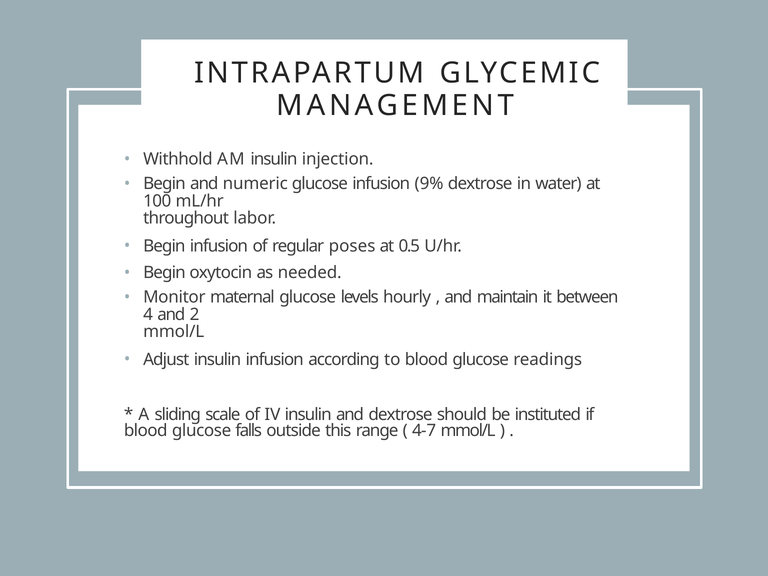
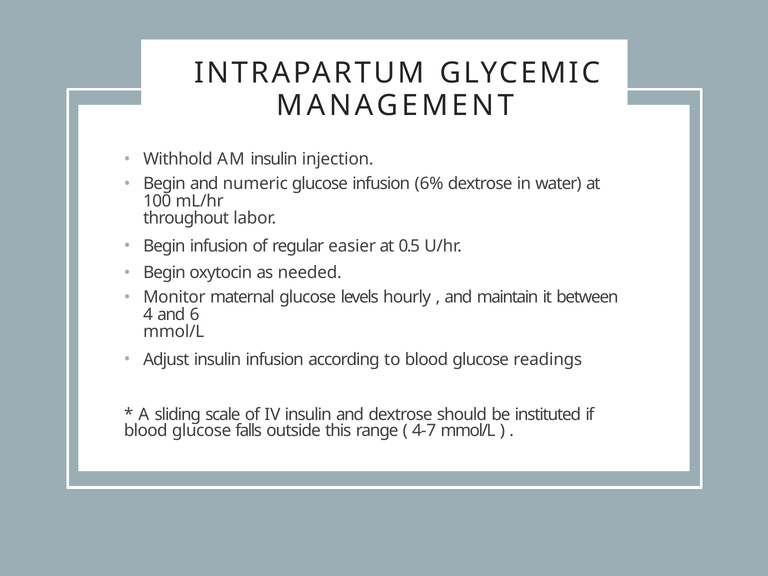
9%: 9% -> 6%
poses: poses -> easier
2: 2 -> 6
